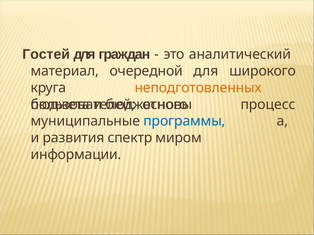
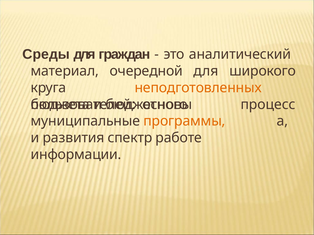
Гостей: Гостей -> Среды
программы colour: blue -> orange
миром: миром -> работе
